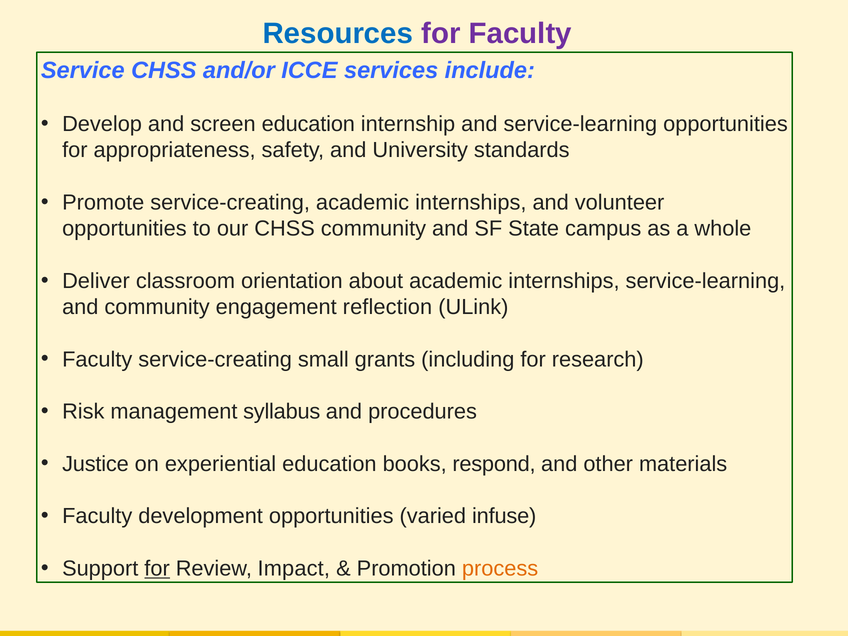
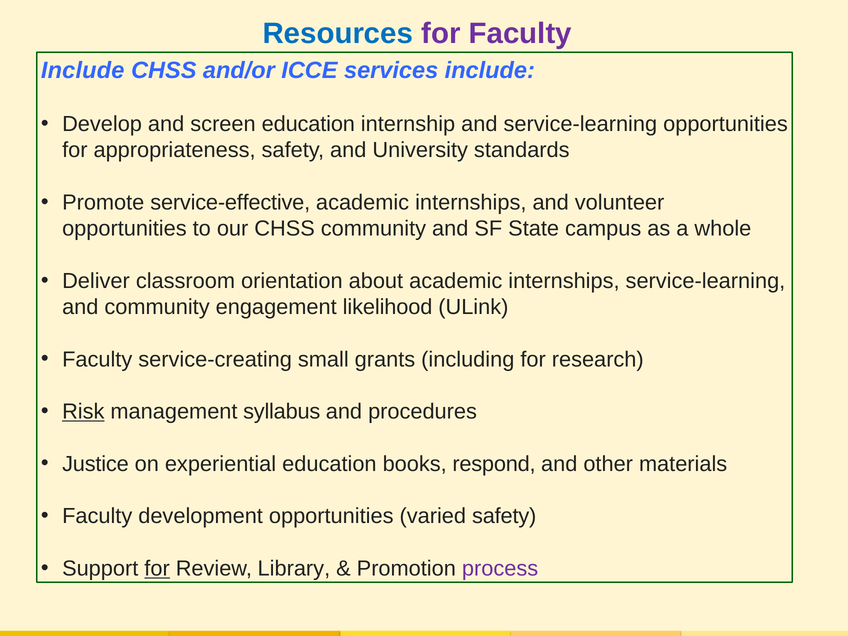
Service at (83, 70): Service -> Include
Promote service-creating: service-creating -> service-effective
reflection: reflection -> likelihood
Risk underline: none -> present
varied infuse: infuse -> safety
Impact: Impact -> Library
process colour: orange -> purple
